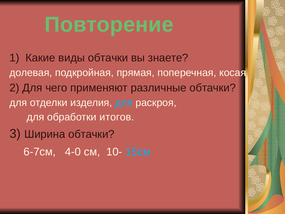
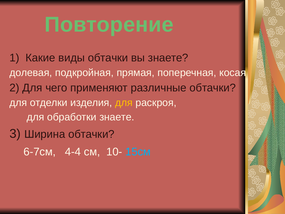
для at (124, 103) colour: light blue -> yellow
обработки итогов: итогов -> знаете
4-0: 4-0 -> 4-4
